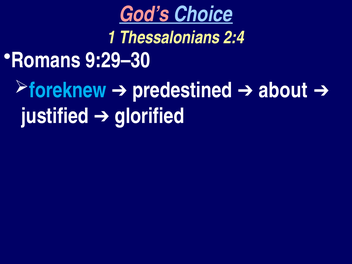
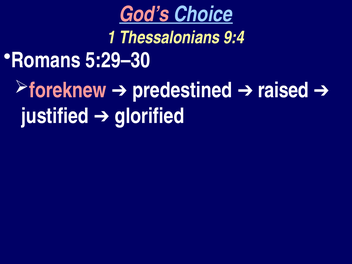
2:4: 2:4 -> 9:4
9:29–30: 9:29–30 -> 5:29–30
foreknew colour: light blue -> pink
about: about -> raised
